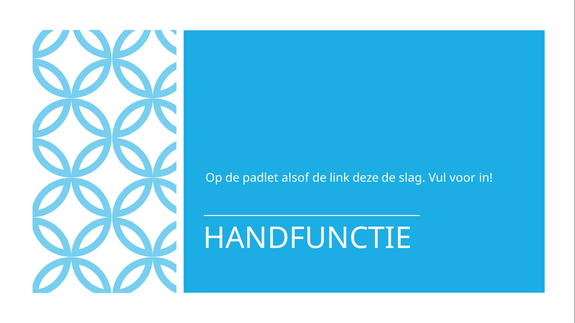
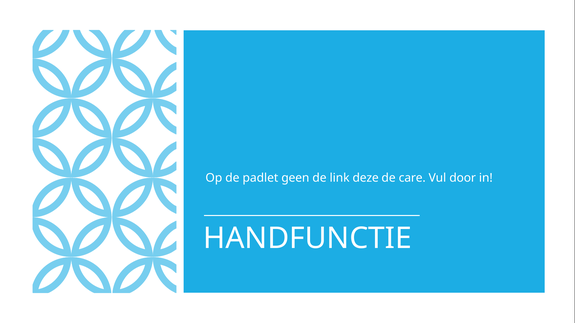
alsof: alsof -> geen
slag: slag -> care
voor: voor -> door
